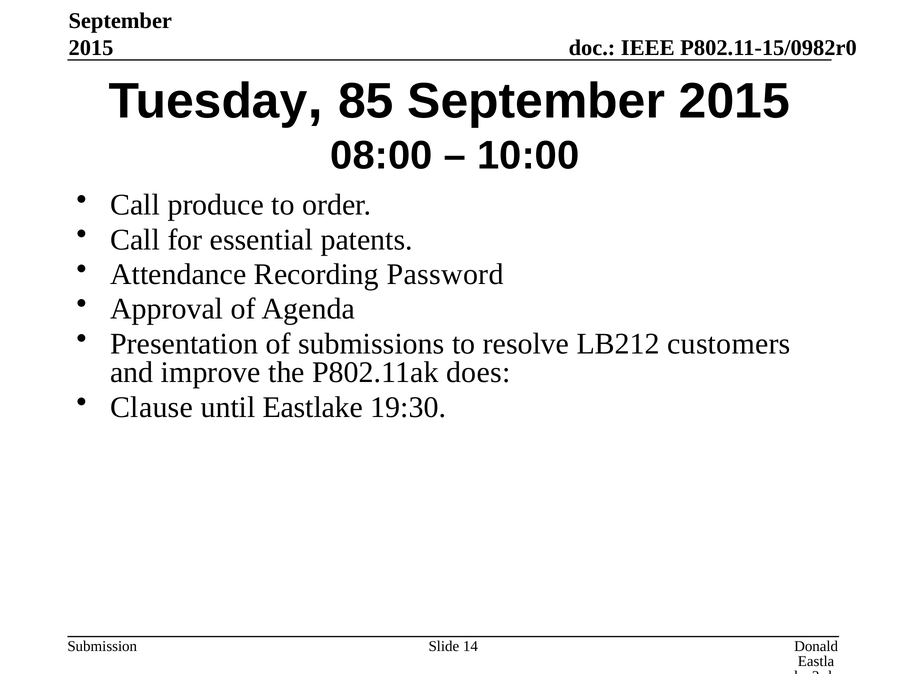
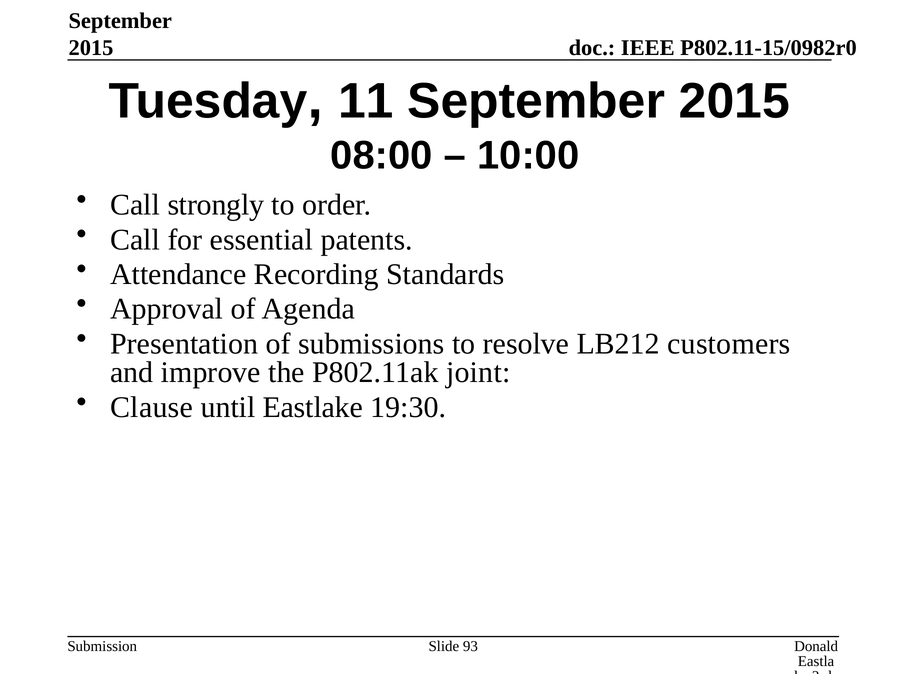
85: 85 -> 11
produce: produce -> strongly
Password: Password -> Standards
does: does -> joint
14: 14 -> 93
